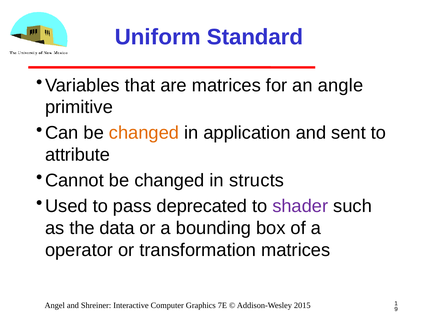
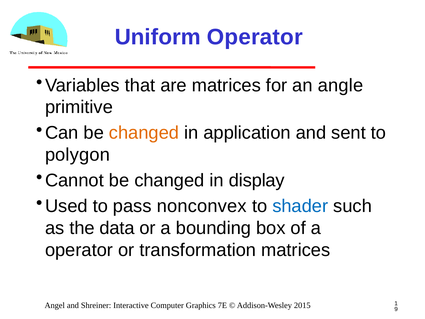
Uniform Standard: Standard -> Operator
attribute: attribute -> polygon
structs: structs -> display
deprecated: deprecated -> nonconvex
shader colour: purple -> blue
